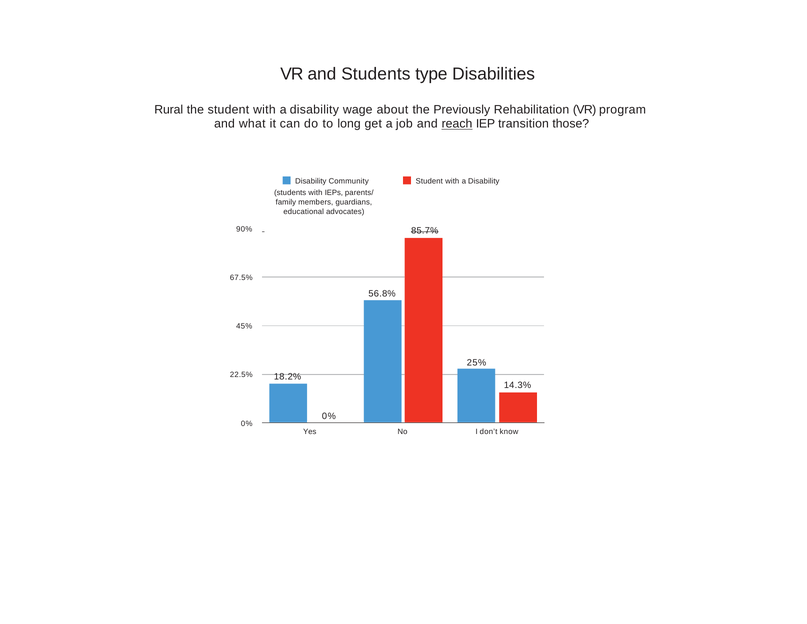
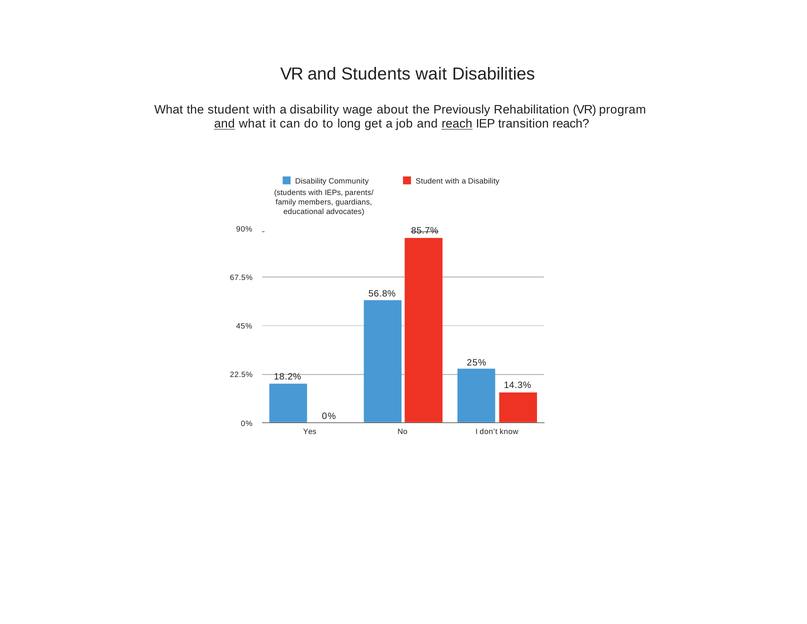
type: type -> wait
Rural at (169, 110): Rural -> What
and at (225, 124) underline: none -> present
transition those: those -> reach
